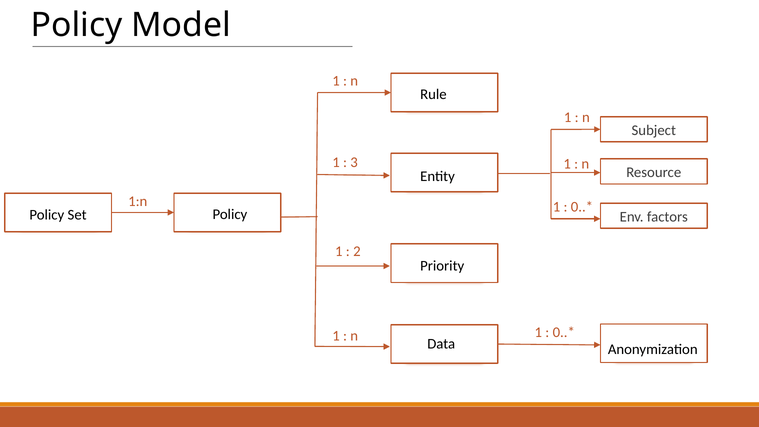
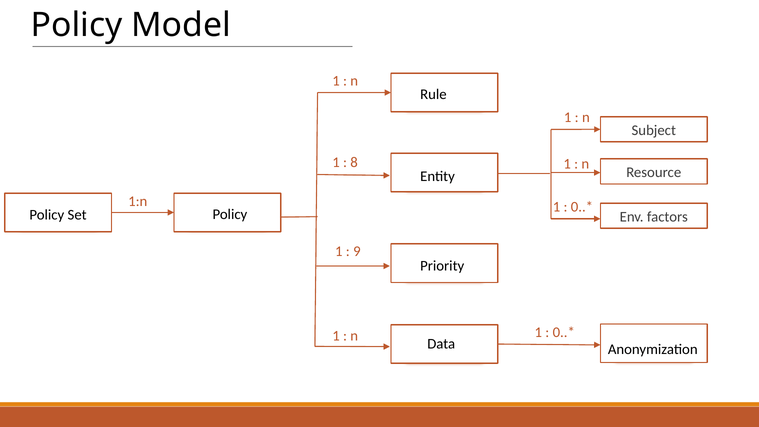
3: 3 -> 8
2: 2 -> 9
